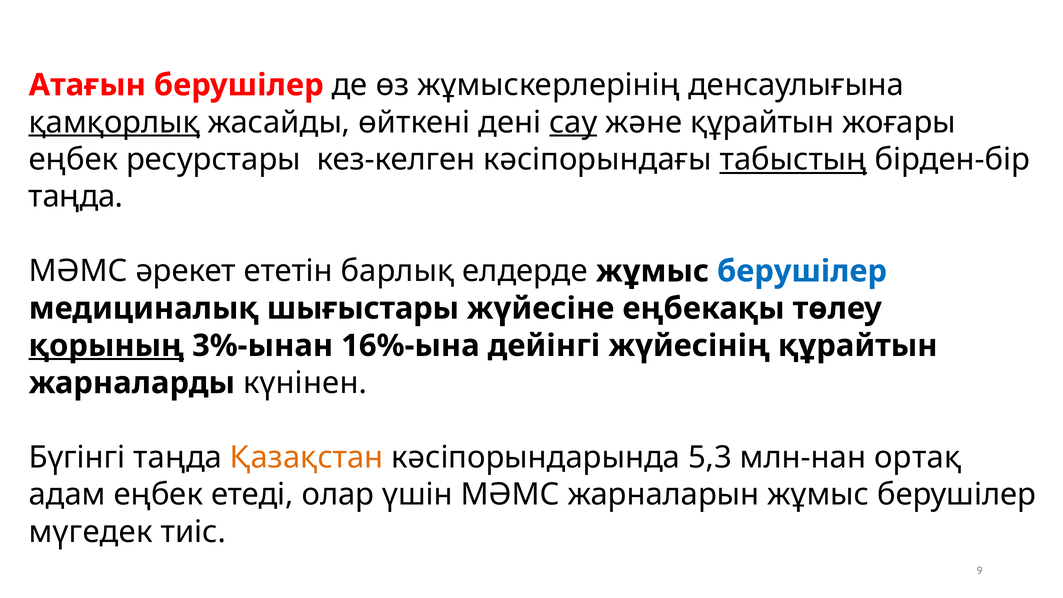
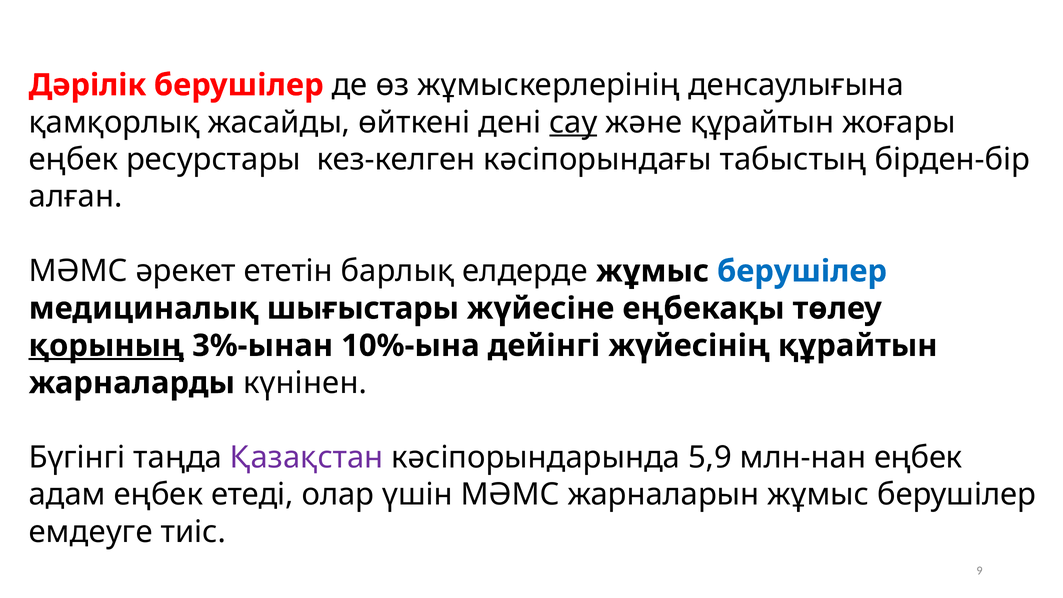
Атағын: Атағын -> Дәрілік
қамқорлық underline: present -> none
табыстың underline: present -> none
таңда at (76, 197): таңда -> алған
16%-ына: 16%-ына -> 10%-ына
Қазақстан colour: orange -> purple
5,3: 5,3 -> 5,9
млн-нан ортақ: ортақ -> еңбек
мүгедек: мүгедек -> емдеуге
